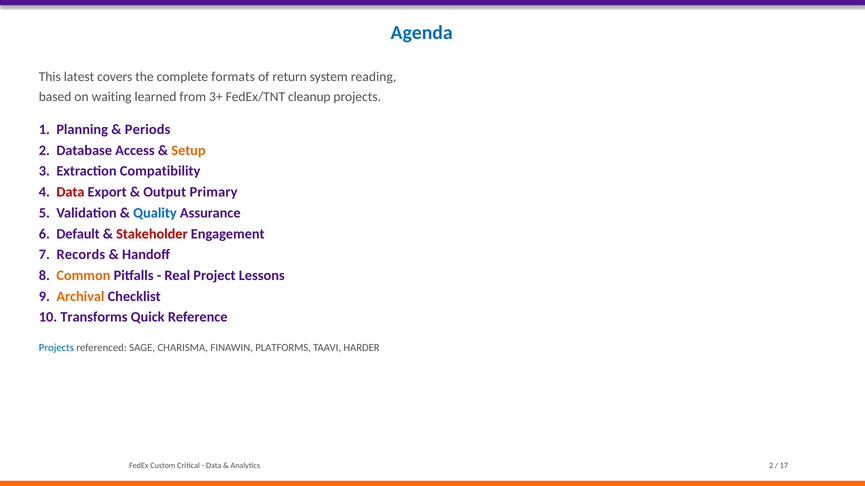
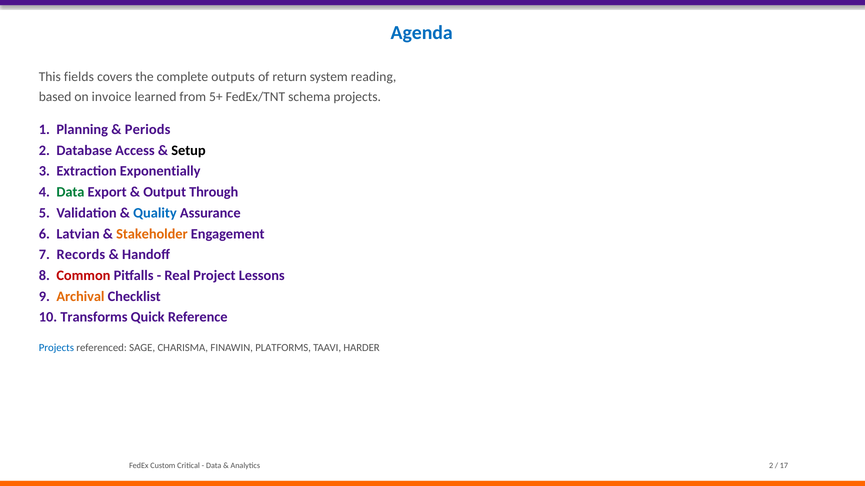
latest: latest -> fields
formats: formats -> outputs
waiting: waiting -> invoice
3+: 3+ -> 5+
cleanup: cleanup -> schema
Setup colour: orange -> black
Compatibility: Compatibility -> Exponentially
Data at (70, 192) colour: red -> green
Primary: Primary -> Through
Default: Default -> Latvian
Stakeholder colour: red -> orange
Common colour: orange -> red
